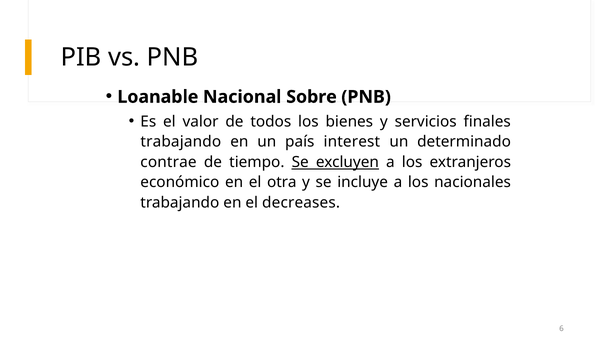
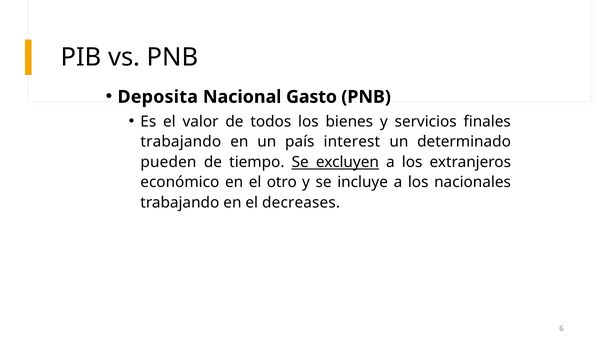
Loanable: Loanable -> Deposita
Sobre: Sobre -> Gasto
contrae: contrae -> pueden
otra: otra -> otro
